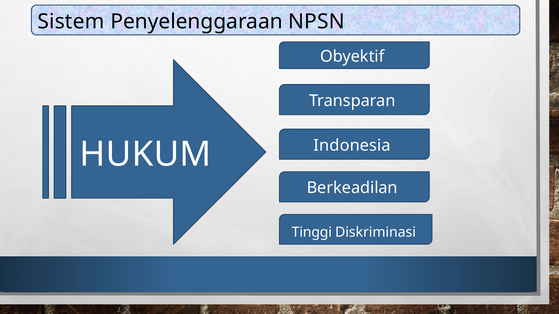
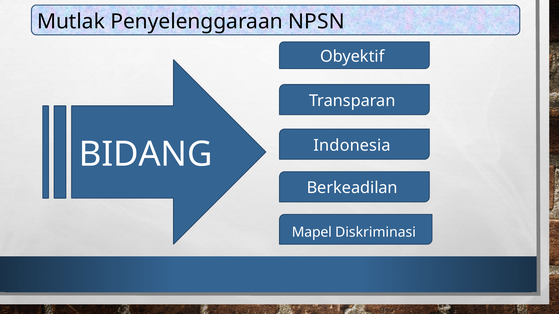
Sistem: Sistem -> Mutlak
HUKUM: HUKUM -> BIDANG
Tinggi: Tinggi -> Mapel
